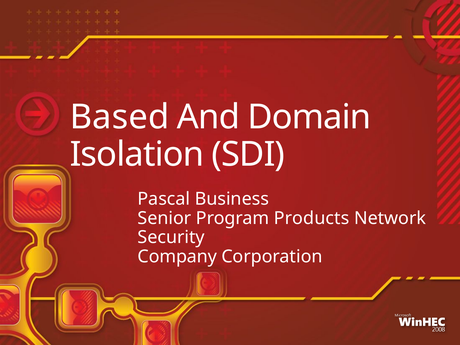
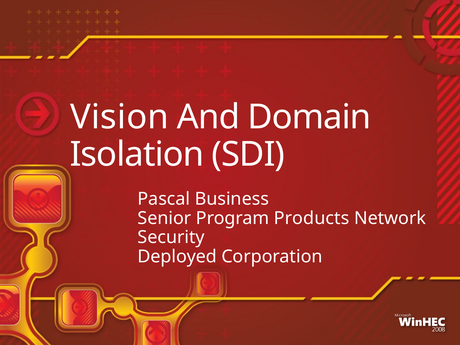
Based: Based -> Vision
Company: Company -> Deployed
